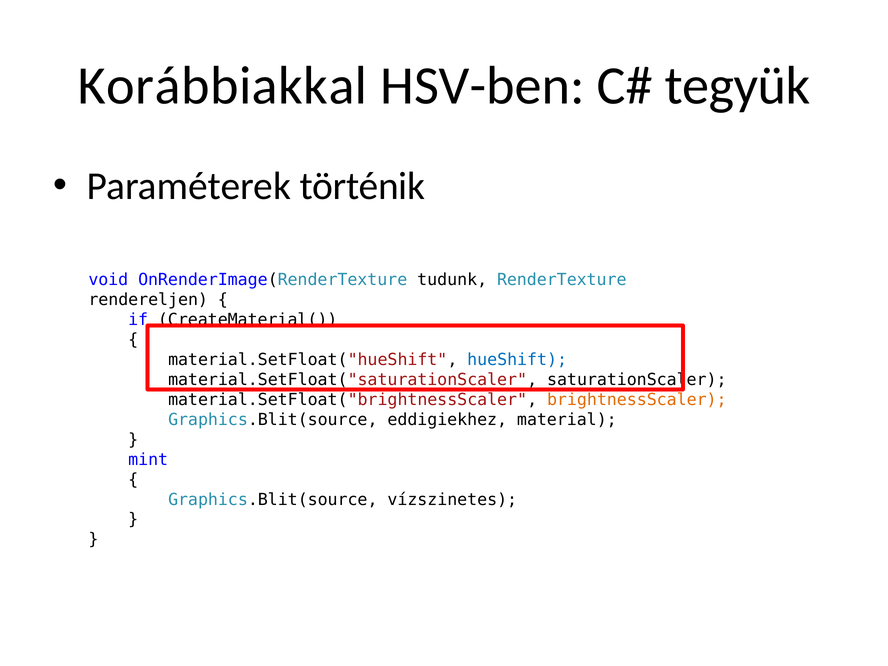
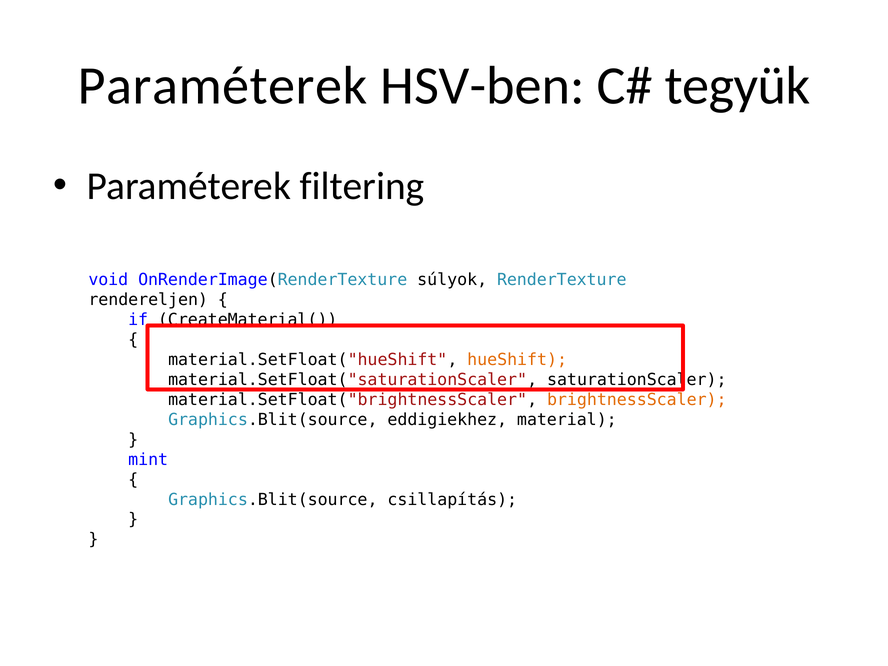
Korábbiakkal at (223, 86): Korábbiakkal -> Paraméterek
történik: történik -> filtering
tudunk: tudunk -> súlyok
hueShift colour: blue -> orange
vízszinetes: vízszinetes -> csillapítás
